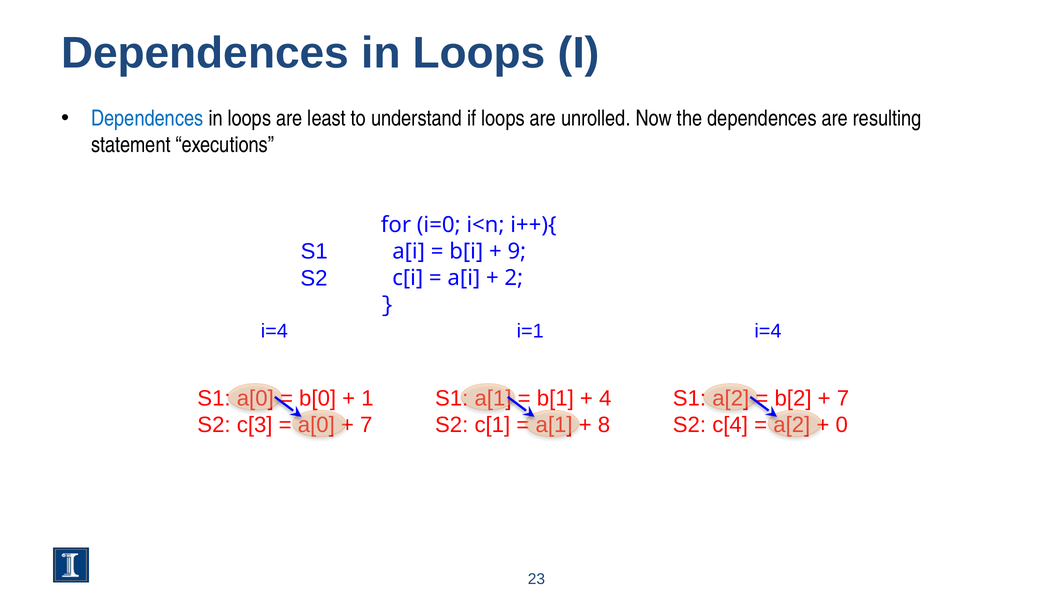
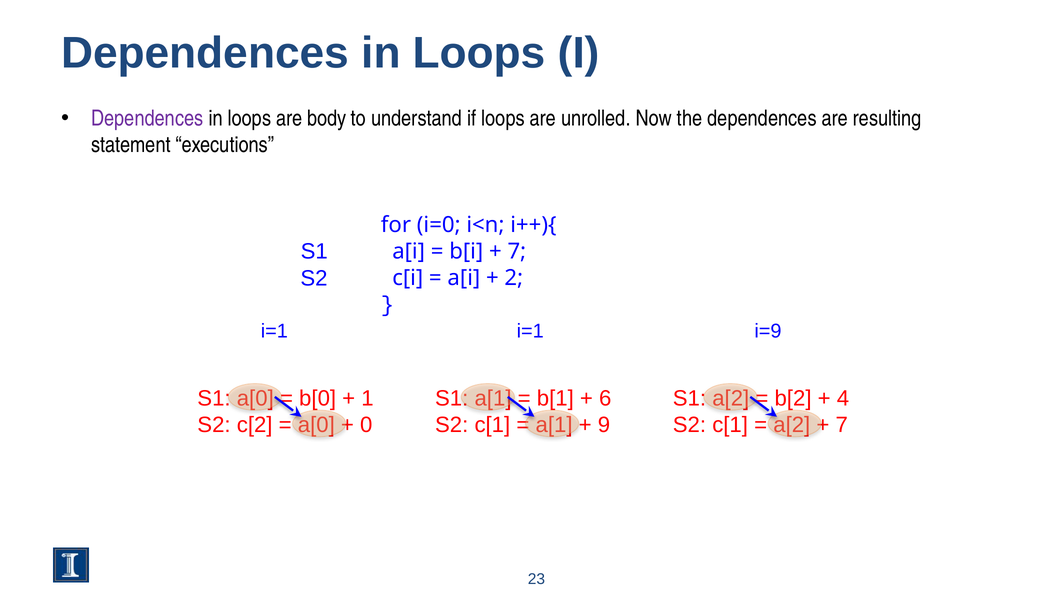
Dependences at (147, 119) colour: blue -> purple
least: least -> body
9 at (517, 252): 9 -> 7
i=4 at (274, 331): i=4 -> i=1
i=1 i=4: i=4 -> i=9
4: 4 -> 6
7 at (843, 399): 7 -> 4
c[3: c[3 -> c[2
7 at (366, 425): 7 -> 0
8: 8 -> 9
c[4 at (730, 425): c[4 -> c[1
0 at (842, 425): 0 -> 7
